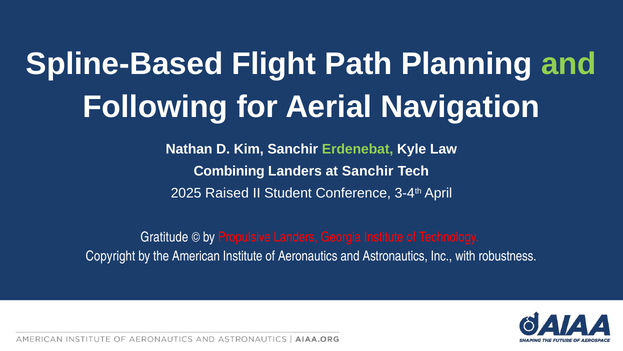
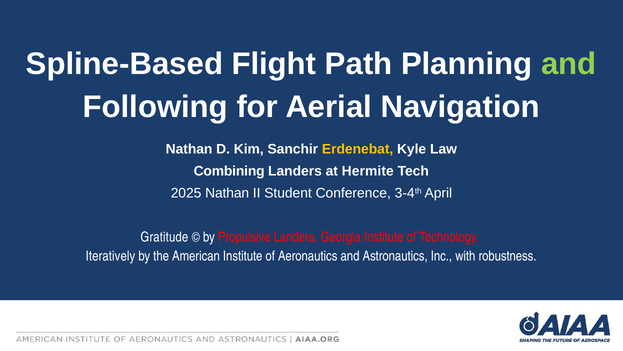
Erdenebat colour: light green -> yellow
at Sanchir: Sanchir -> Hermite
2025 Raised: Raised -> Nathan
Copyright: Copyright -> Iteratively
